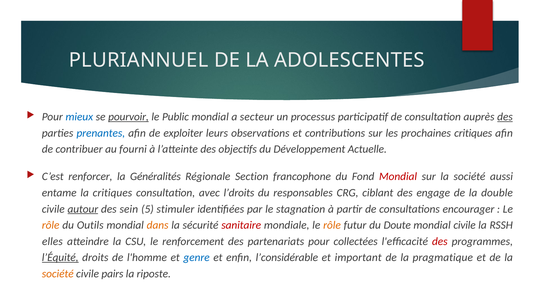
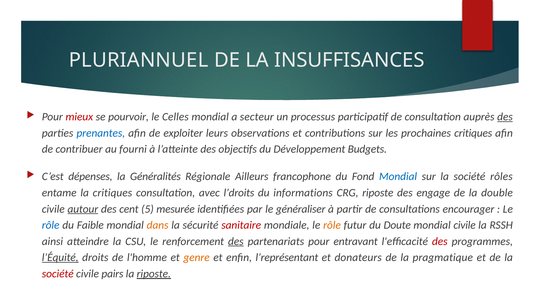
ADOLESCENTES: ADOLESCENTES -> INSUFFISANCES
mieux colour: blue -> red
pourvoir underline: present -> none
Public: Public -> Celles
Actuelle: Actuelle -> Budgets
renforcer: renforcer -> dépenses
Section: Section -> Ailleurs
Mondial at (398, 177) colour: red -> blue
aussi: aussi -> rôles
responsables: responsables -> informations
CRG ciblant: ciblant -> riposte
sein: sein -> cent
stimuler: stimuler -> mesurée
stagnation: stagnation -> généraliser
rôle at (51, 226) colour: orange -> blue
Outils: Outils -> Faible
elles: elles -> ainsi
des at (236, 242) underline: none -> present
collectées: collectées -> entravant
genre colour: blue -> orange
l’considérable: l’considérable -> l’représentant
important: important -> donateurs
société at (58, 274) colour: orange -> red
riposte at (154, 274) underline: none -> present
